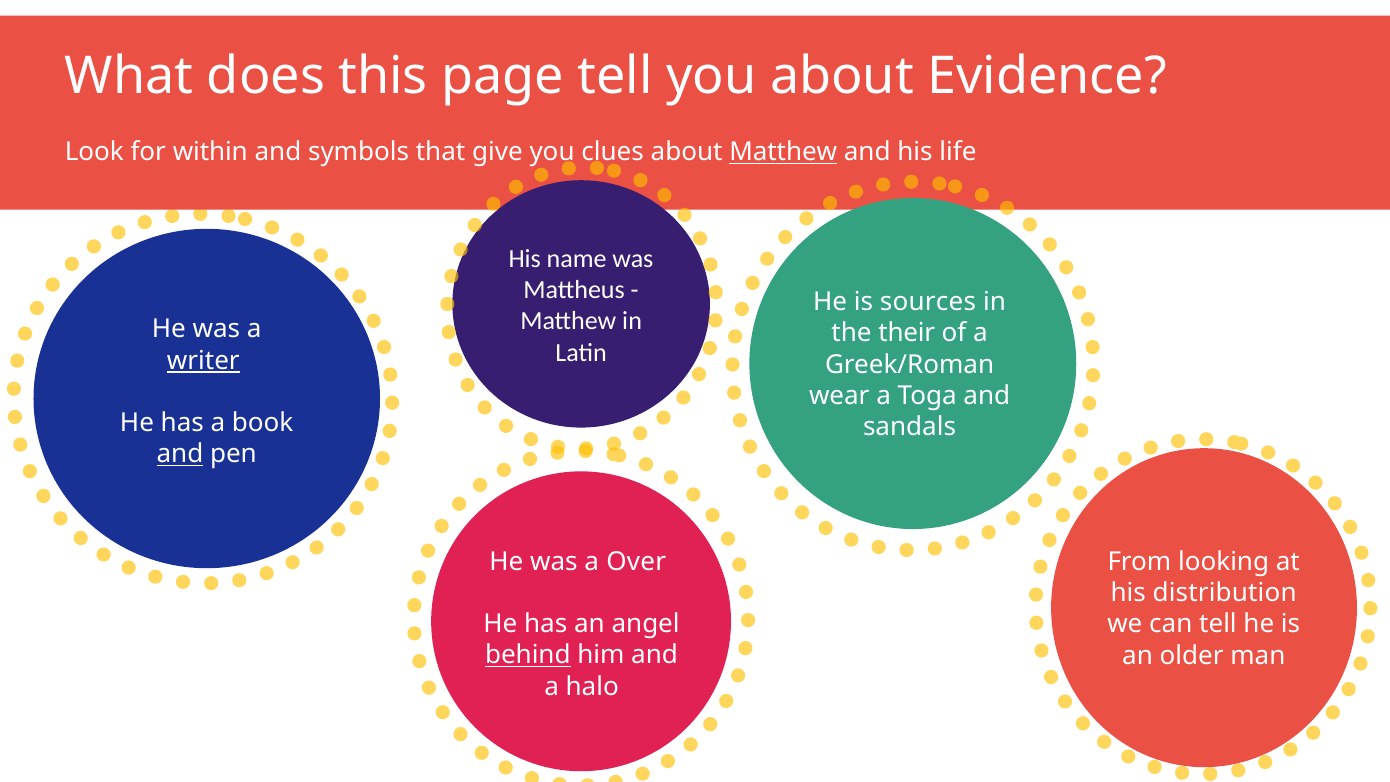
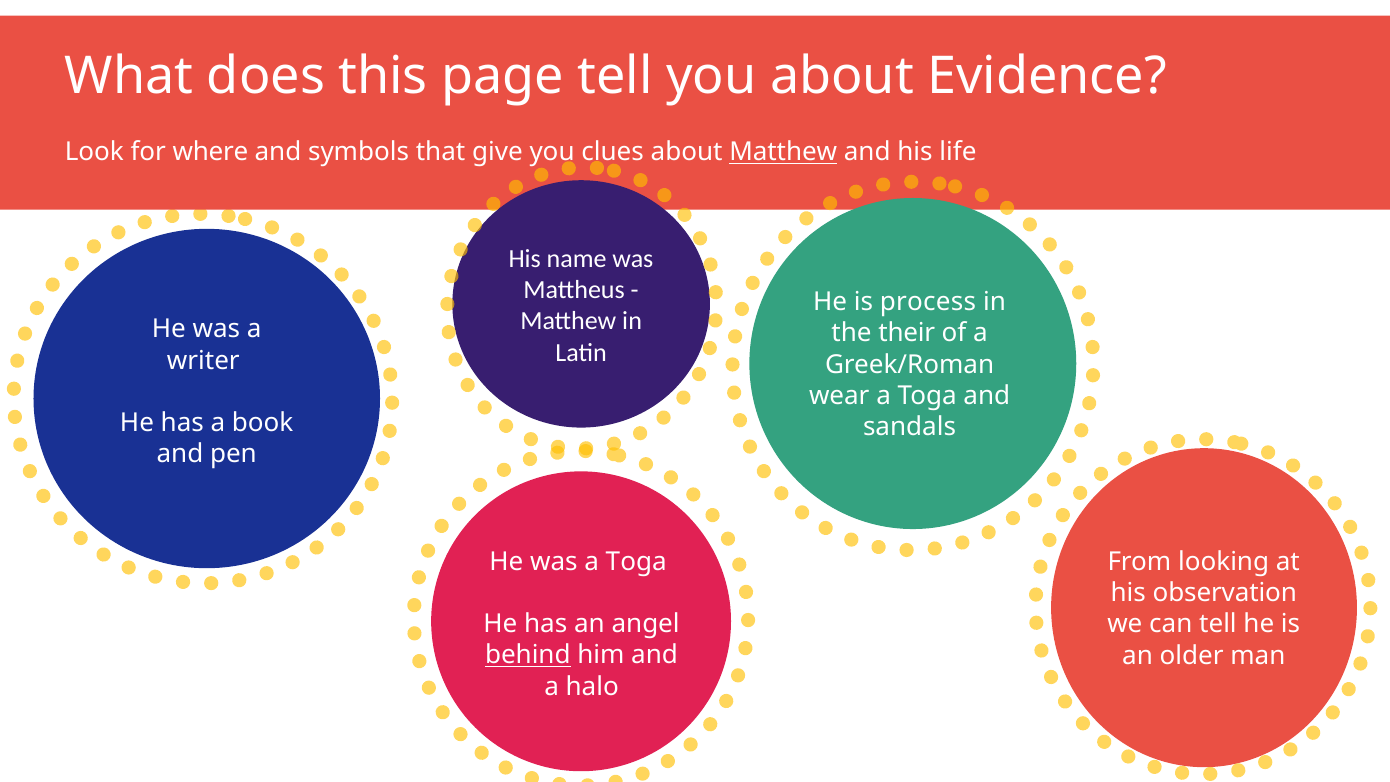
within: within -> where
sources: sources -> process
writer underline: present -> none
and at (180, 454) underline: present -> none
was a Over: Over -> Toga
distribution: distribution -> observation
